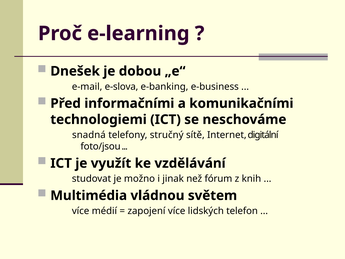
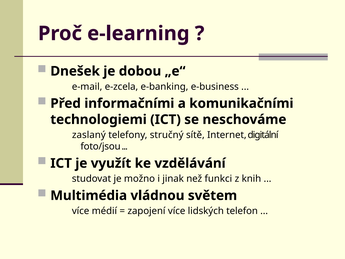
e-slova: e-slova -> e-zcela
snadná: snadná -> zaslaný
fórum: fórum -> funkci
